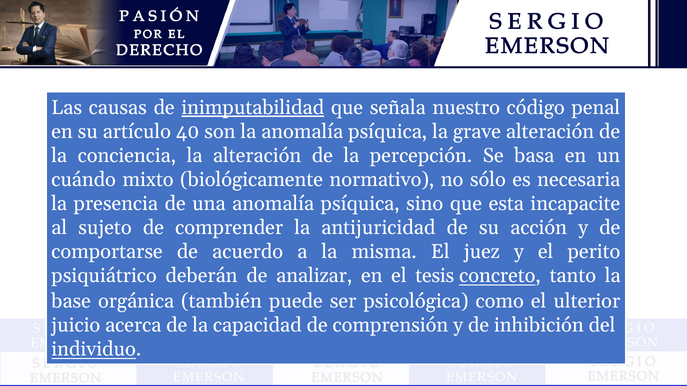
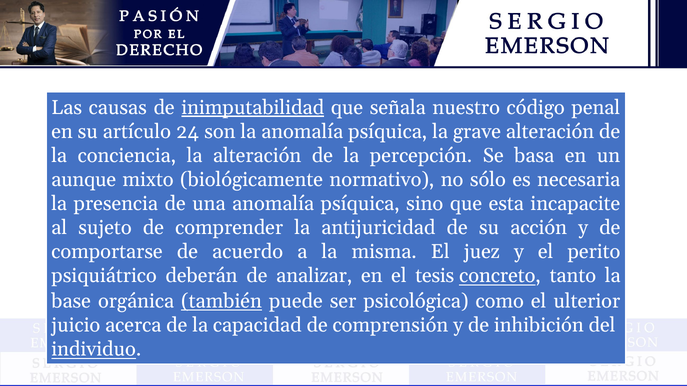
40: 40 -> 24
cuándo: cuándo -> aunque
también underline: none -> present
